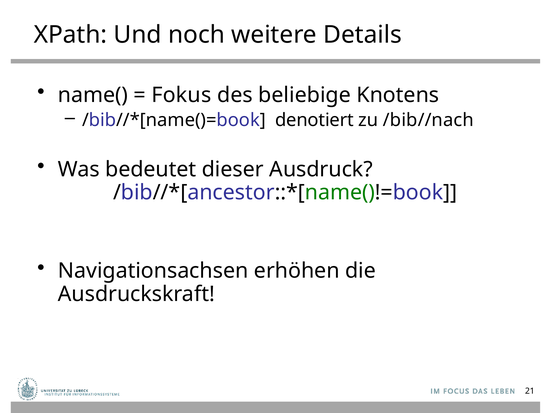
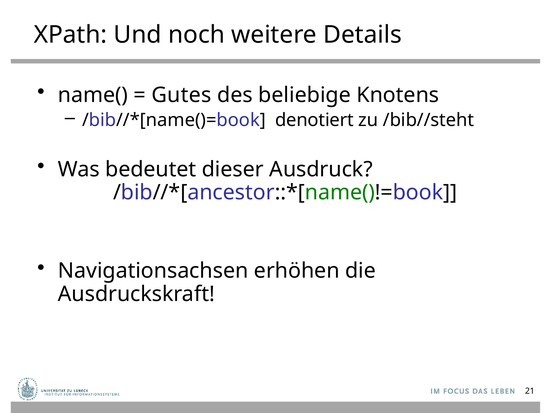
Fokus: Fokus -> Gutes
/bib//nach: /bib//nach -> /bib//steht
